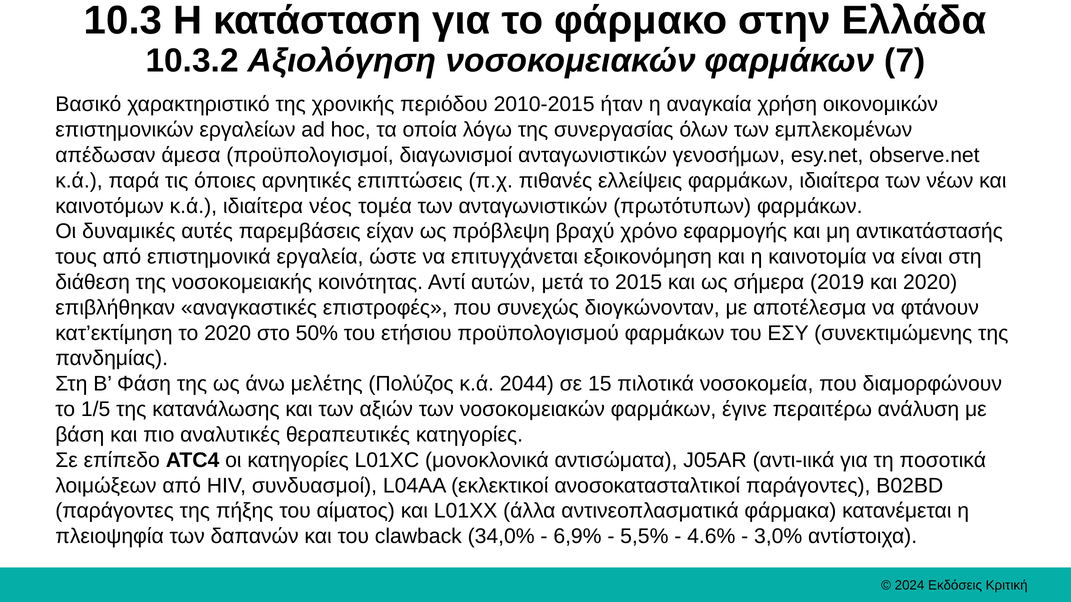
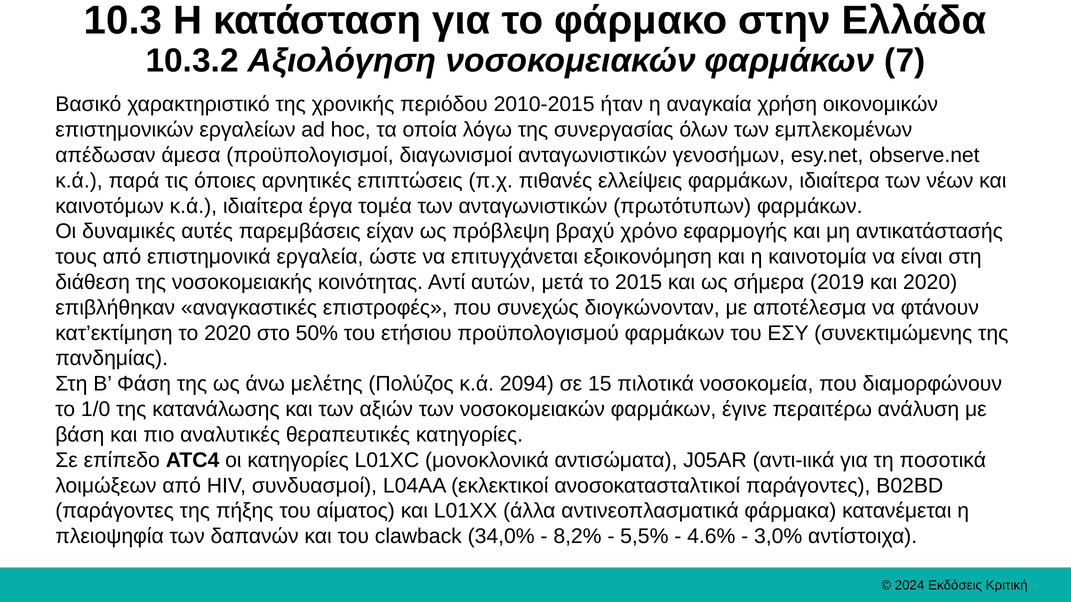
νέος: νέος -> έργα
2044: 2044 -> 2094
1/5: 1/5 -> 1/0
6,9%: 6,9% -> 8,2%
